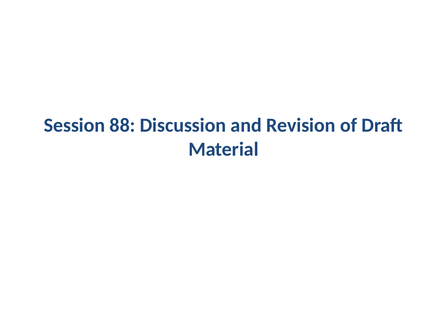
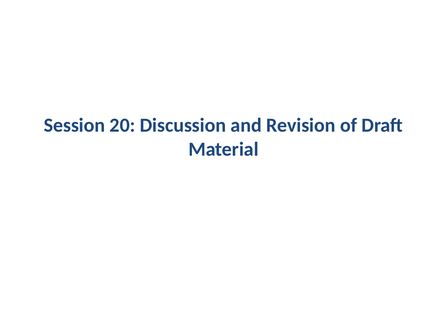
88: 88 -> 20
